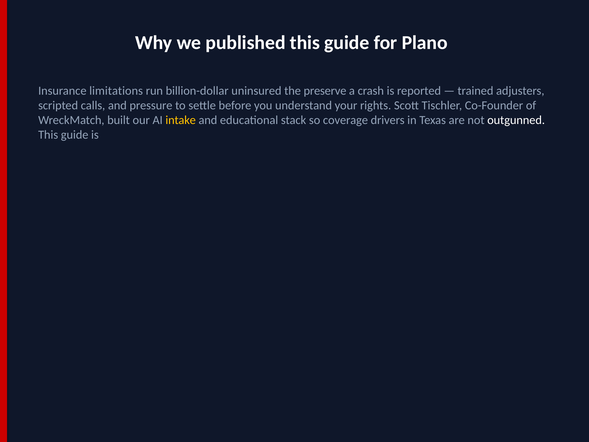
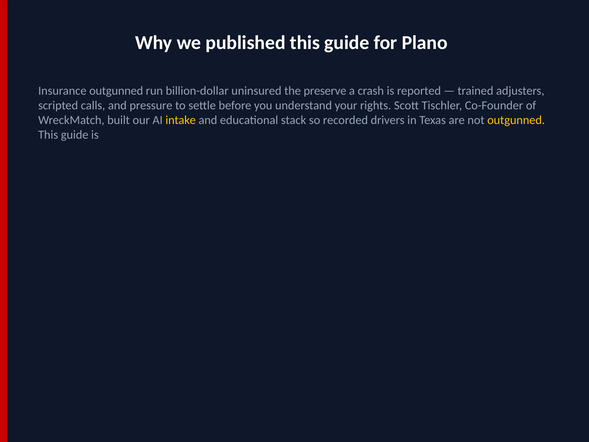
Insurance limitations: limitations -> outgunned
coverage: coverage -> recorded
outgunned at (516, 120) colour: white -> yellow
